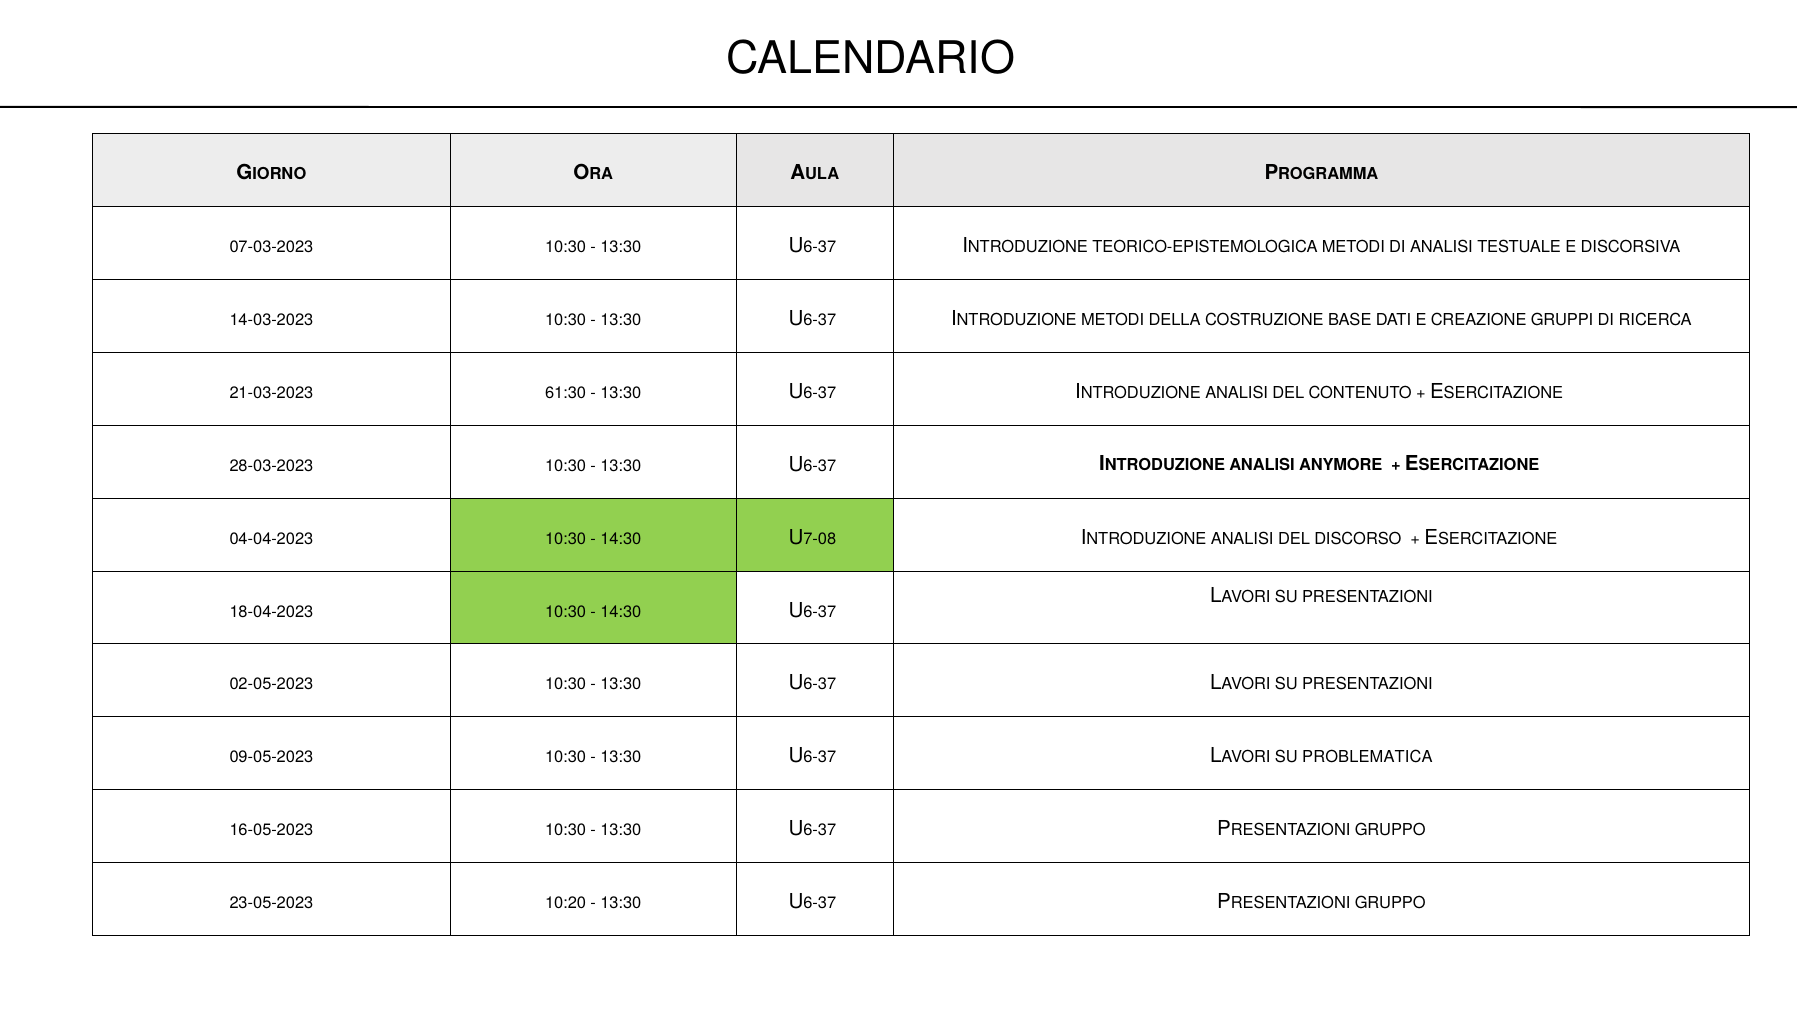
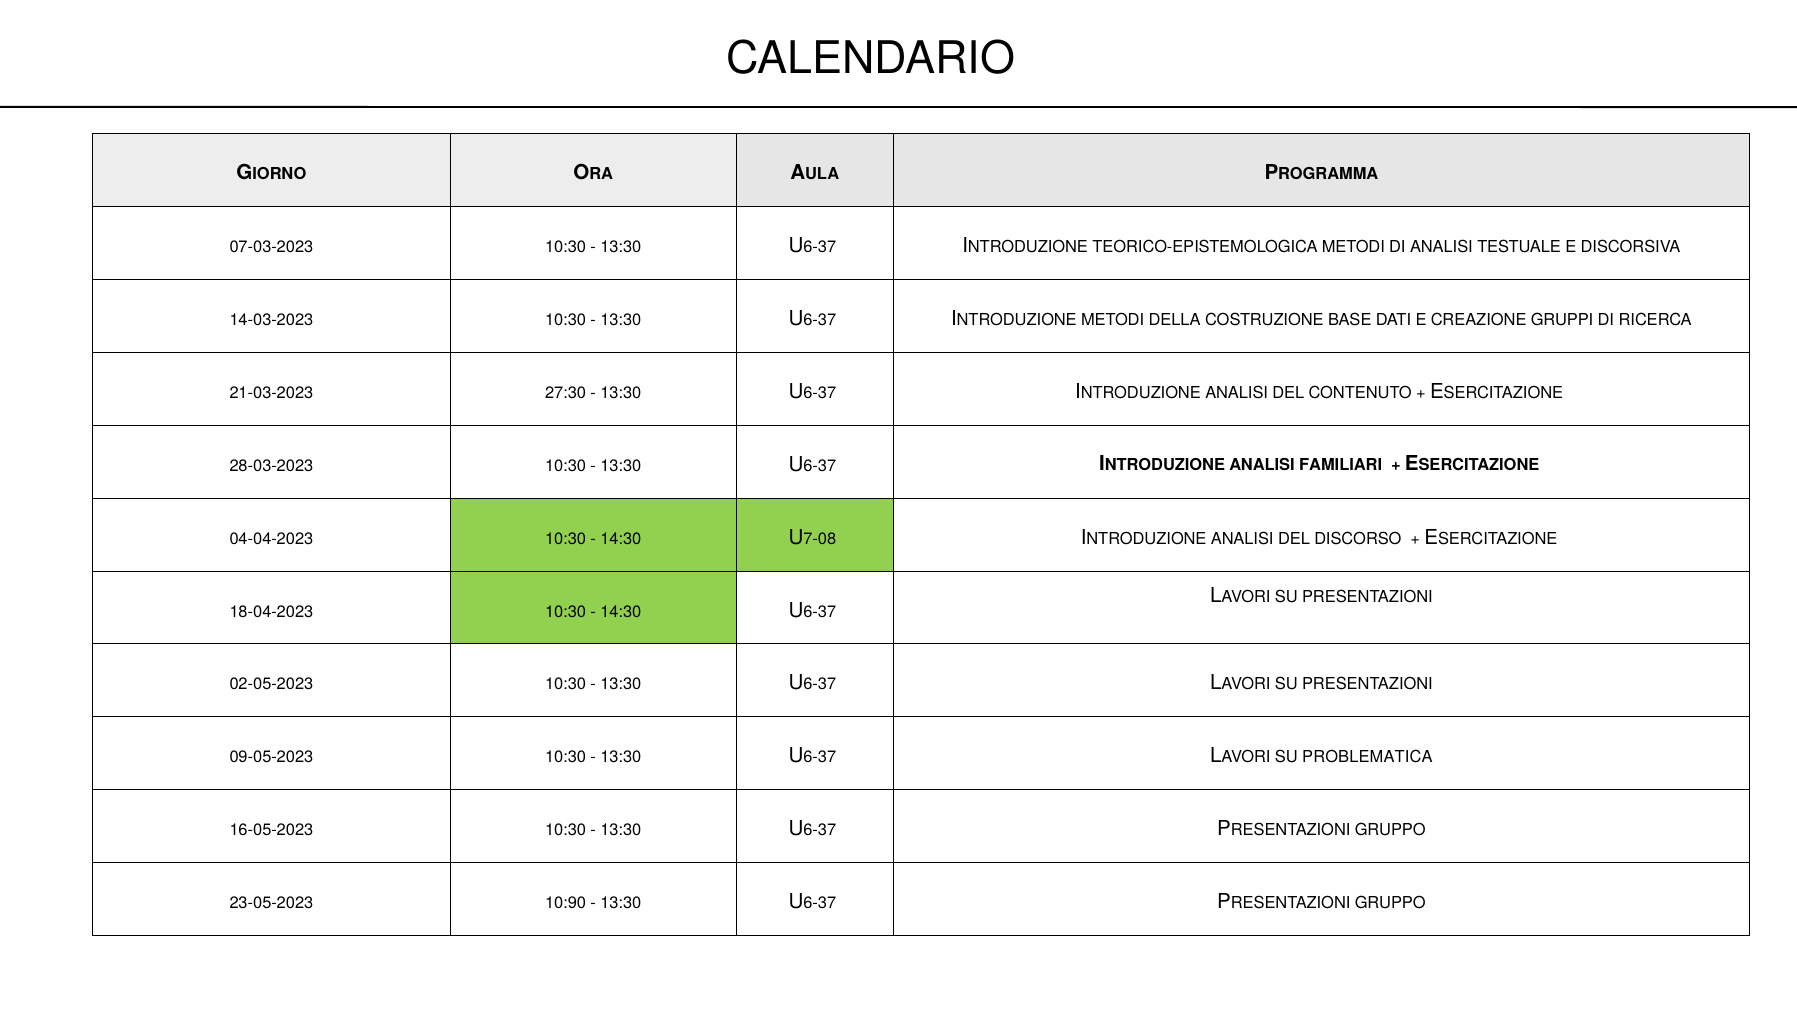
61:30: 61:30 -> 27:30
ANYMORE: ANYMORE -> FAMILIARI
10:20: 10:20 -> 10:90
